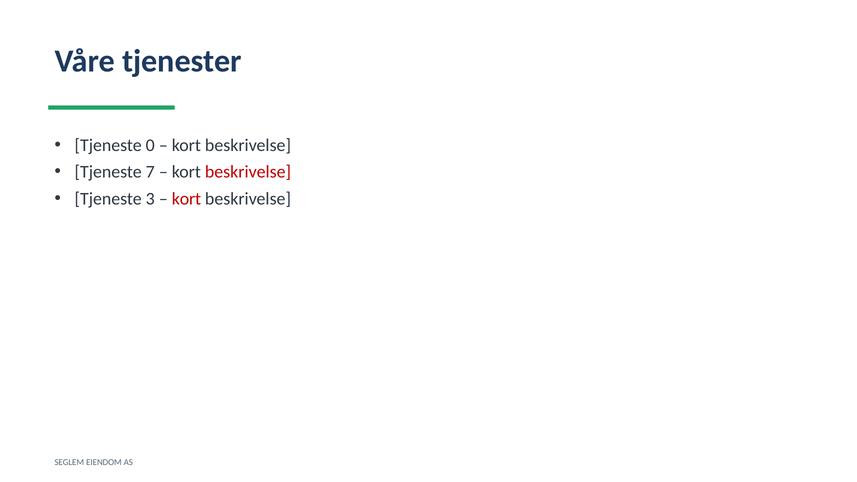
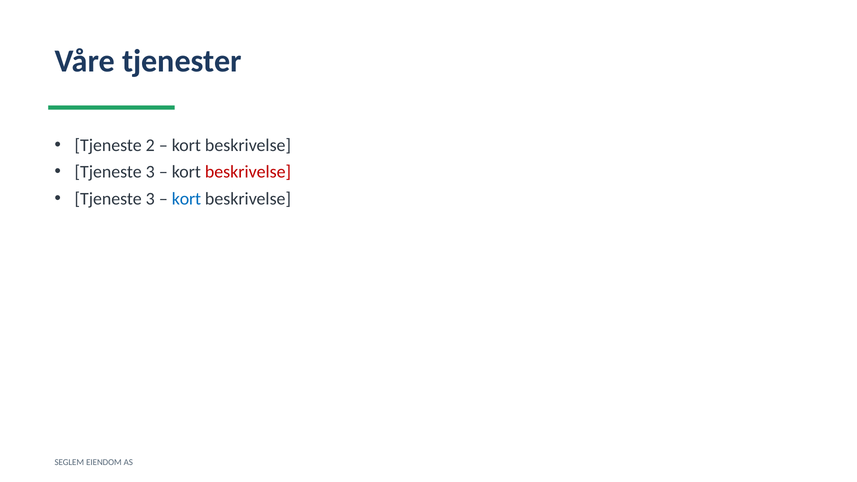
0: 0 -> 2
7 at (150, 172): 7 -> 3
kort at (186, 199) colour: red -> blue
